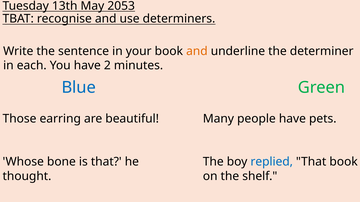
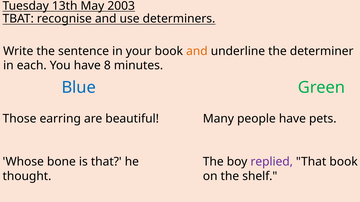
2053: 2053 -> 2003
2: 2 -> 8
replied colour: blue -> purple
